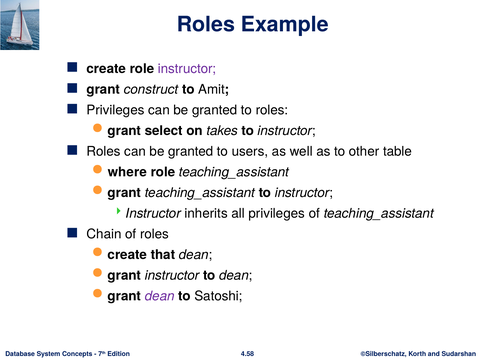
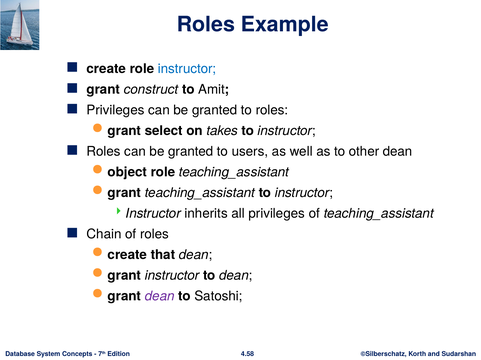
instructor at (187, 69) colour: purple -> blue
other table: table -> dean
where: where -> object
